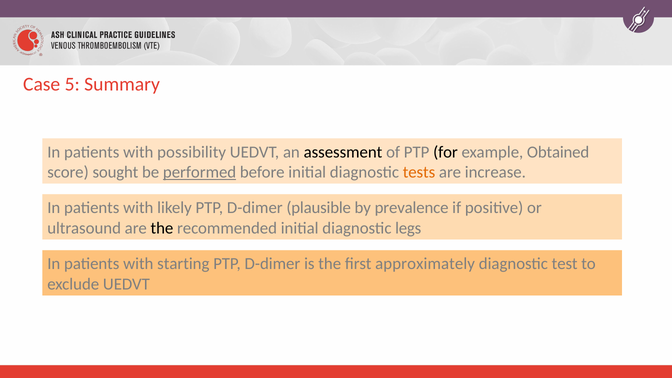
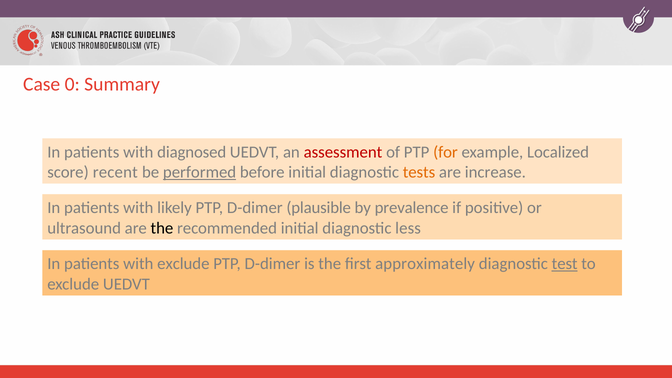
5: 5 -> 0
possibility: possibility -> diagnosed
assessment colour: black -> red
for colour: black -> orange
Obtained: Obtained -> Localized
sought: sought -> recent
legs: legs -> less
with starting: starting -> exclude
test underline: none -> present
